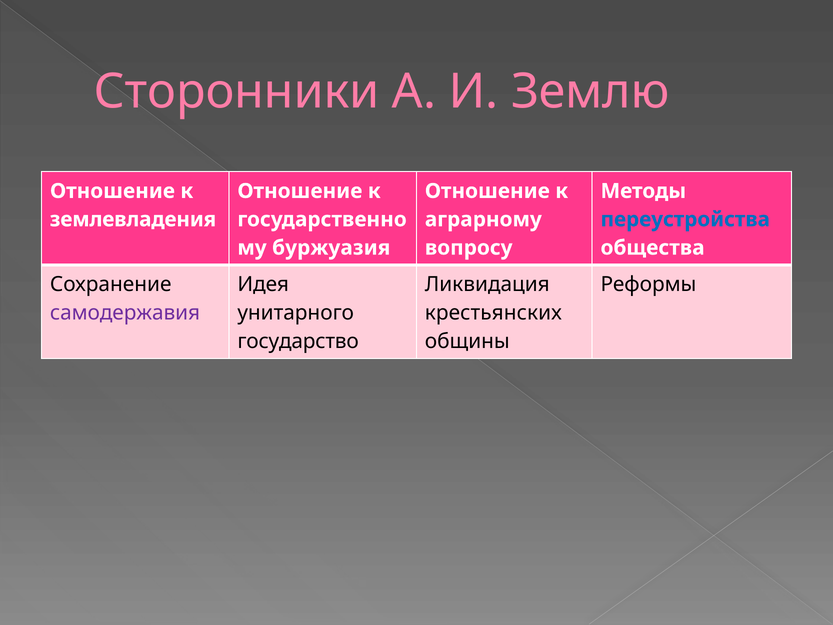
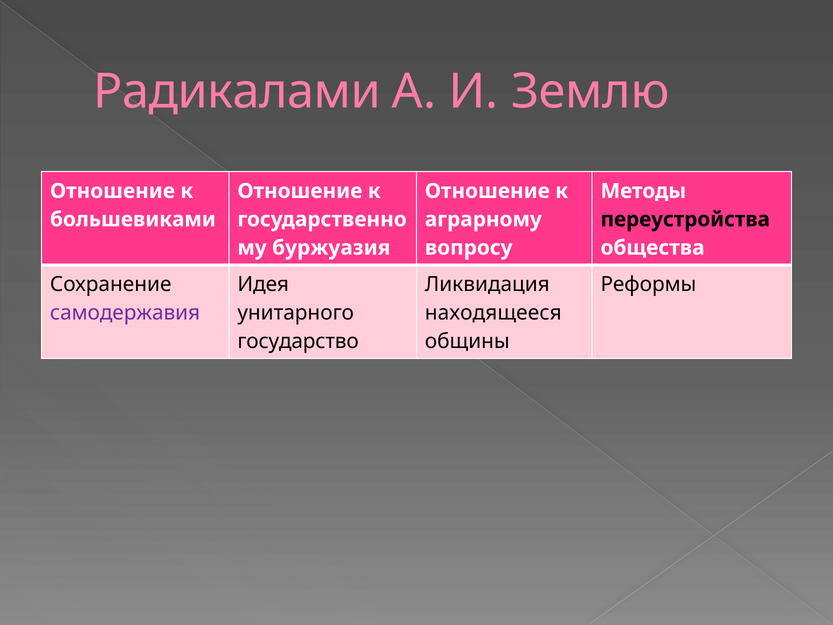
Сторонники: Сторонники -> Радикалами
землевладения: землевладения -> большевиками
переустройства colour: blue -> black
крестьянских: крестьянских -> находящееся
